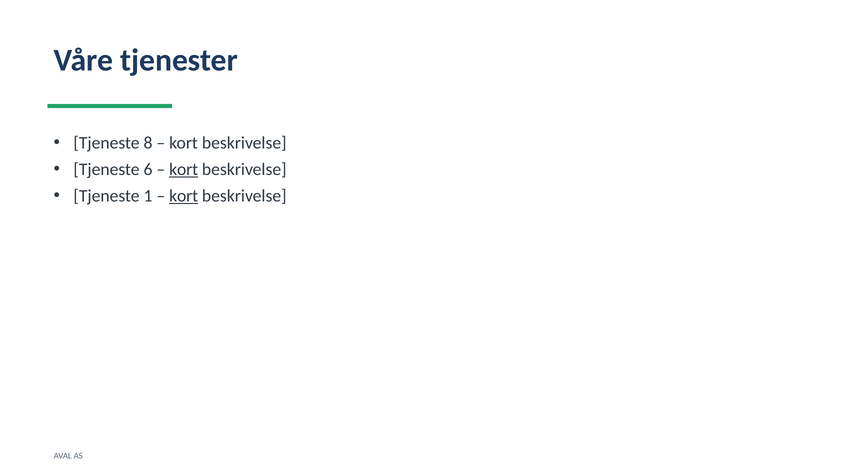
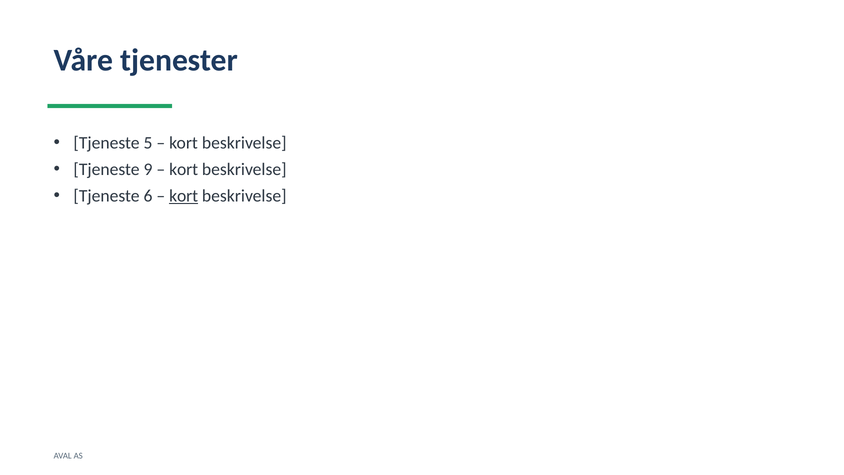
8: 8 -> 5
6: 6 -> 9
kort at (184, 169) underline: present -> none
1: 1 -> 6
